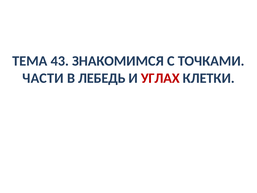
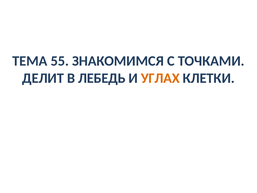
43: 43 -> 55
ЧАСТИ: ЧАСТИ -> ДЕЛИТ
УГЛАХ colour: red -> orange
